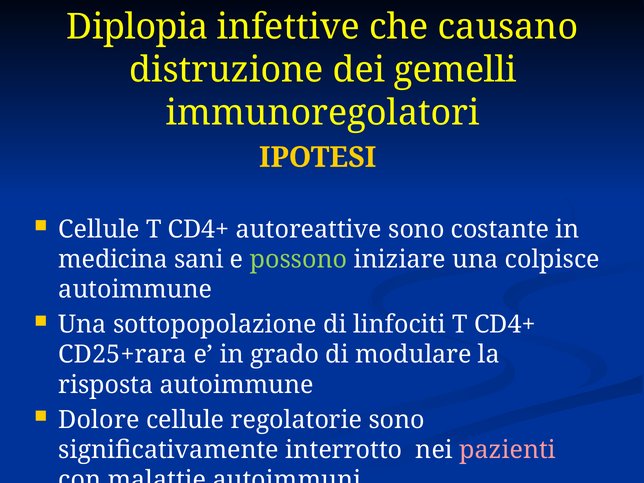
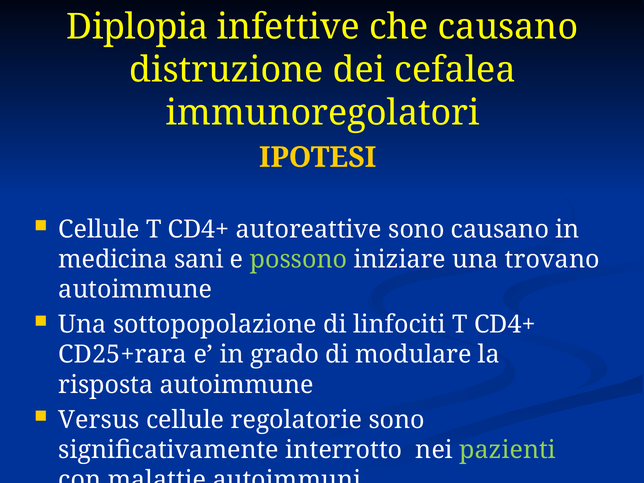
gemelli: gemelli -> cefalea
sono costante: costante -> causano
colpisce: colpisce -> trovano
Dolore: Dolore -> Versus
pazienti colour: pink -> light green
